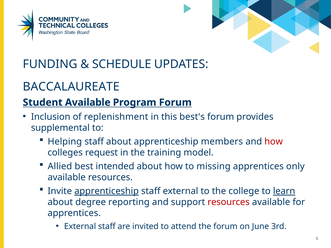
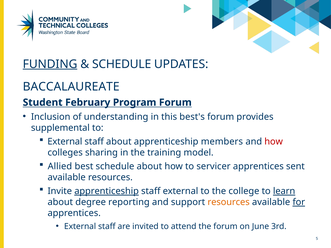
FUNDING underline: none -> present
Student Available: Available -> February
replenishment: replenishment -> understanding
Helping at (65, 142): Helping -> External
request: request -> sharing
best intended: intended -> schedule
missing: missing -> servicer
only: only -> sent
resources at (229, 202) colour: red -> orange
for underline: none -> present
